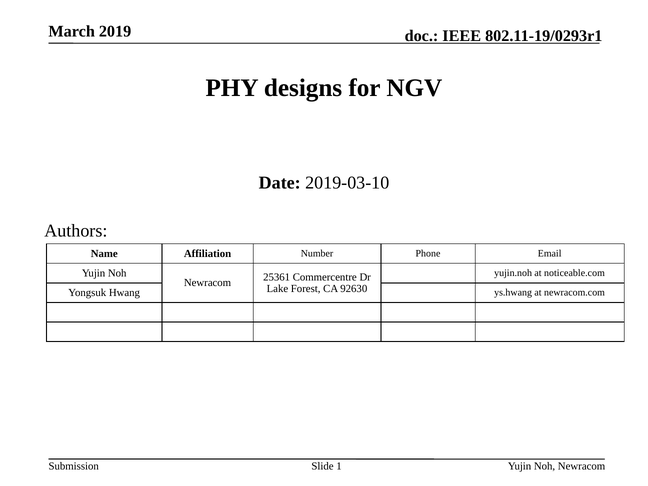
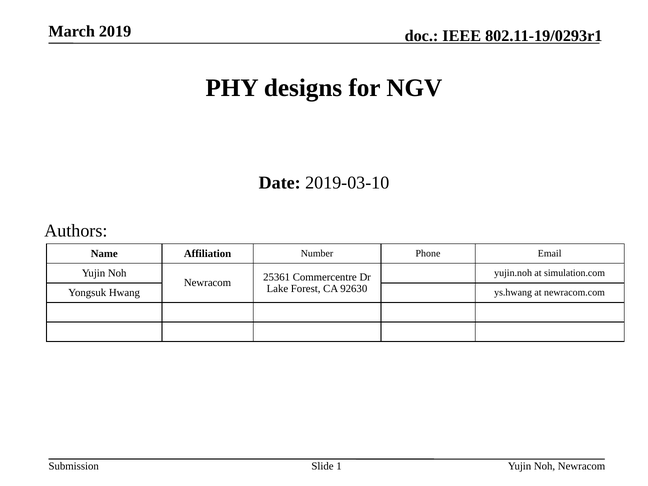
noticeable.com: noticeable.com -> simulation.com
